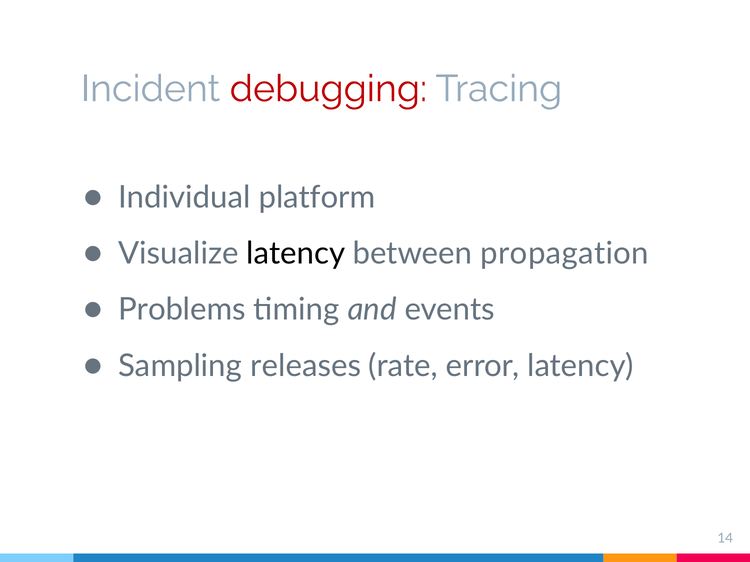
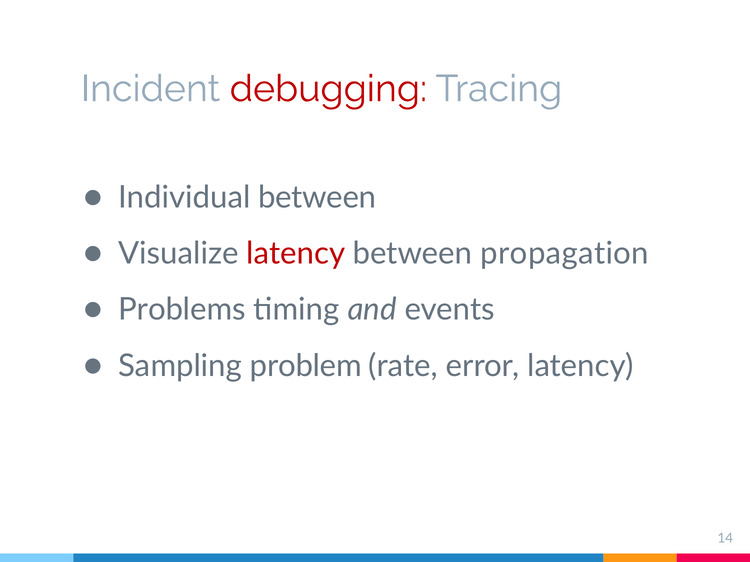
Individual platform: platform -> between
latency at (296, 254) colour: black -> red
releases: releases -> problem
